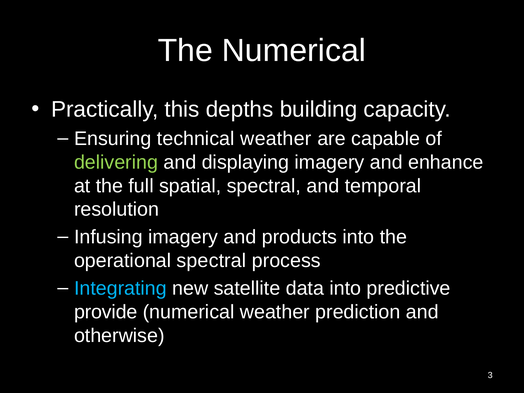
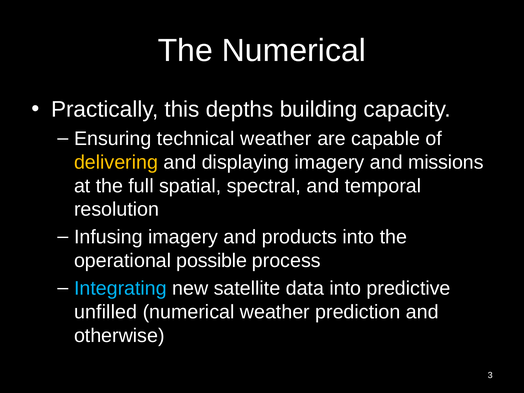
delivering colour: light green -> yellow
enhance: enhance -> missions
operational spectral: spectral -> possible
provide: provide -> unfilled
